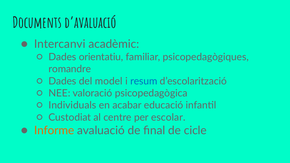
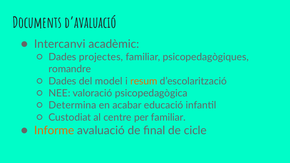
orientatiu: orientatiu -> projectes
resum colour: blue -> orange
Individuals: Individuals -> Determina
per escolar: escolar -> familiar
